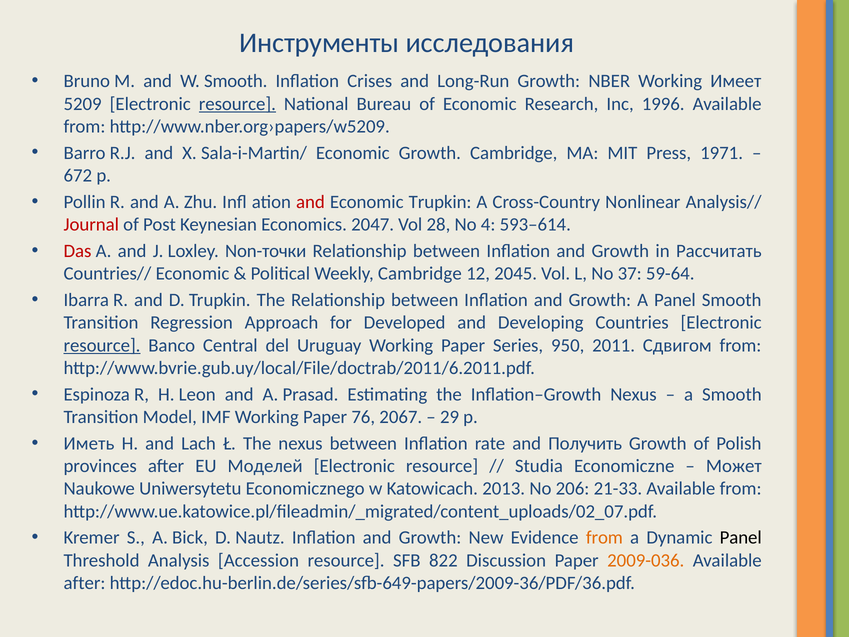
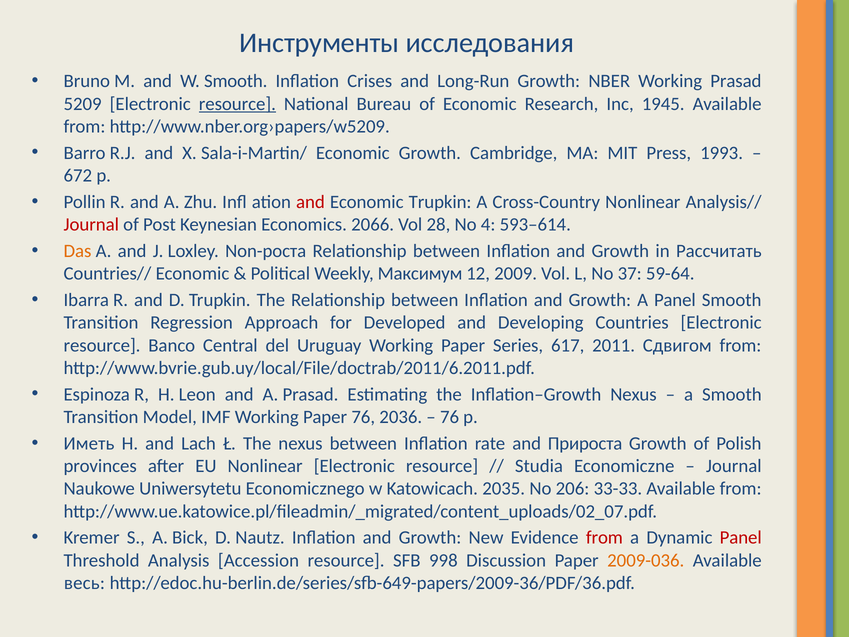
Working Имеет: Имеет -> Prasad
1996: 1996 -> 1945
1971: 1971 -> 1993
2047: 2047 -> 2066
Das colour: red -> orange
Non-точки: Non-точки -> Non-роста
Weekly Cambridge: Cambridge -> Максимум
2045: 2045 -> 2009
resource at (102, 345) underline: present -> none
950: 950 -> 617
2067: 2067 -> 2036
29 at (450, 417): 29 -> 76
Получить: Получить -> Прироста
EU Моделей: Моделей -> Nonlinear
Может at (734, 466): Может -> Journal
2013: 2013 -> 2035
21-33: 21-33 -> 33-33
from at (604, 538) colour: orange -> red
Panel at (741, 538) colour: black -> red
822: 822 -> 998
after at (85, 583): after -> весь
